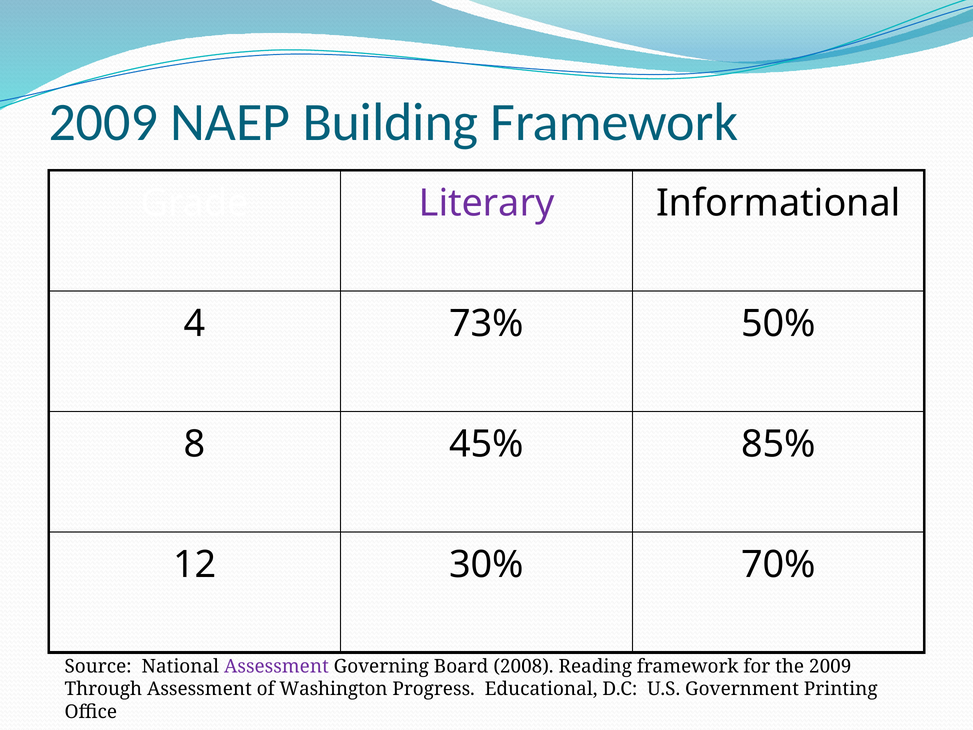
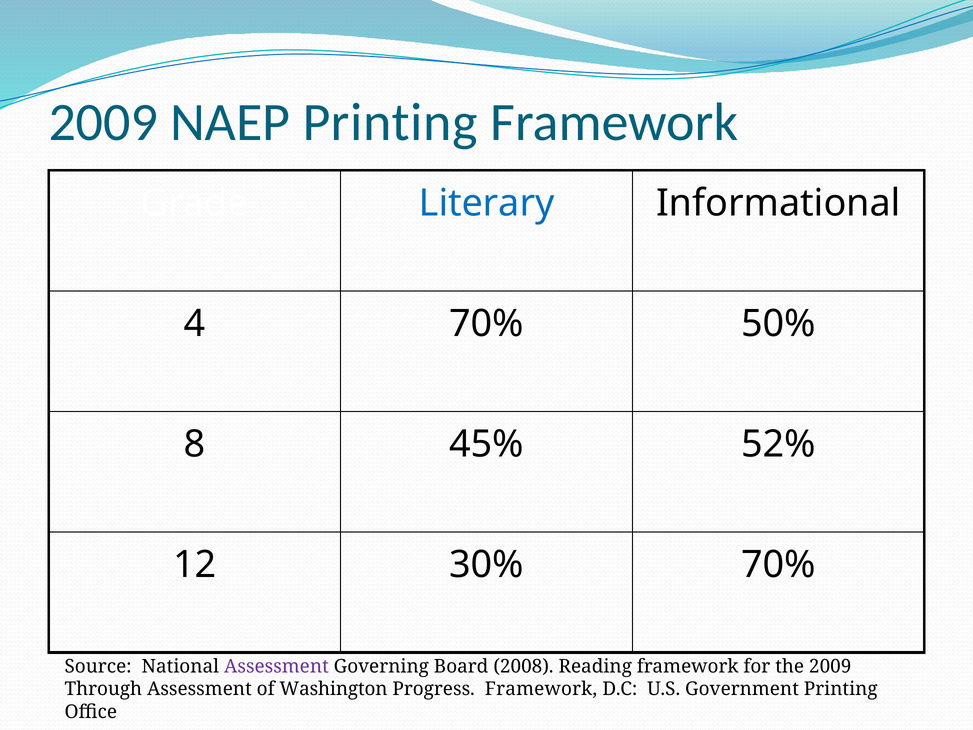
NAEP Building: Building -> Printing
Literary colour: purple -> blue
4 73%: 73% -> 70%
85%: 85% -> 52%
Progress Educational: Educational -> Framework
